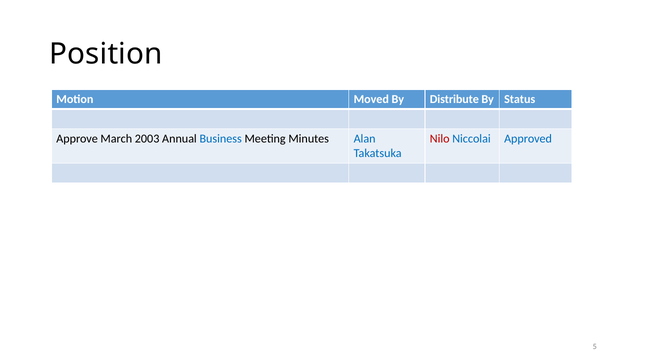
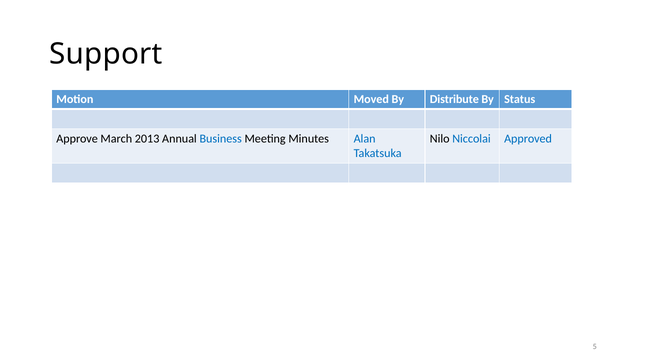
Position: Position -> Support
2003: 2003 -> 2013
Nilo colour: red -> black
